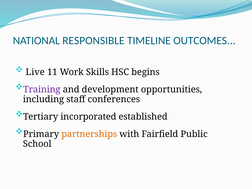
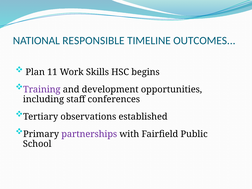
Live: Live -> Plan
incorporated: incorporated -> observations
partnerships colour: orange -> purple
